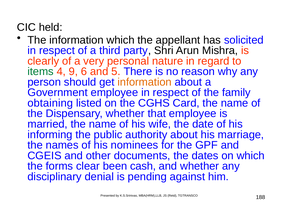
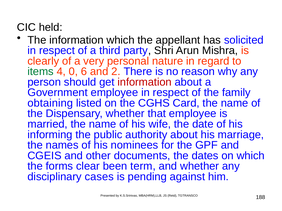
9: 9 -> 0
5: 5 -> 2
information at (145, 82) colour: orange -> red
cash: cash -> term
denial: denial -> cases
